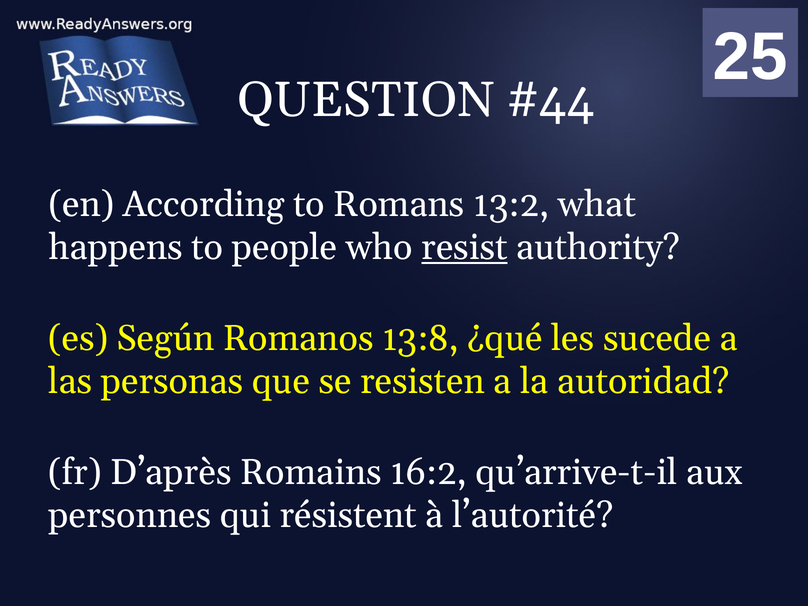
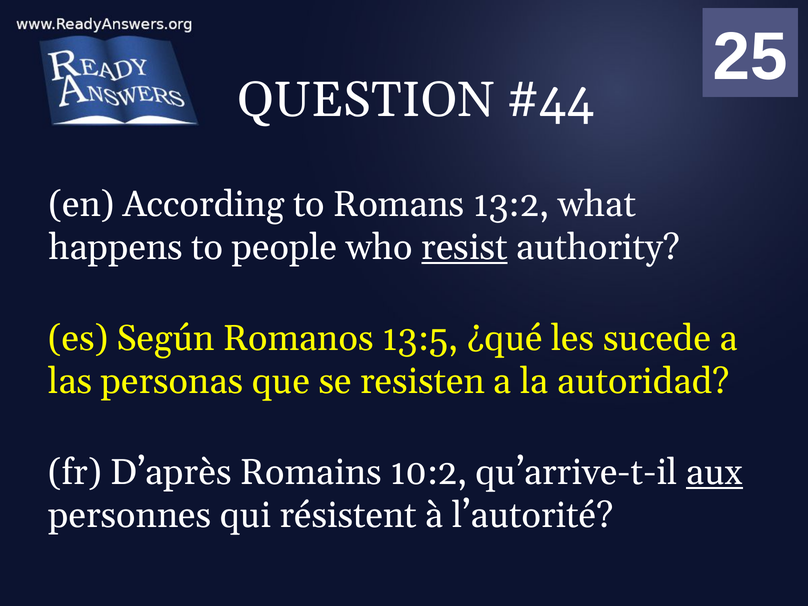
13:8: 13:8 -> 13:5
16:2: 16:2 -> 10:2
aux underline: none -> present
